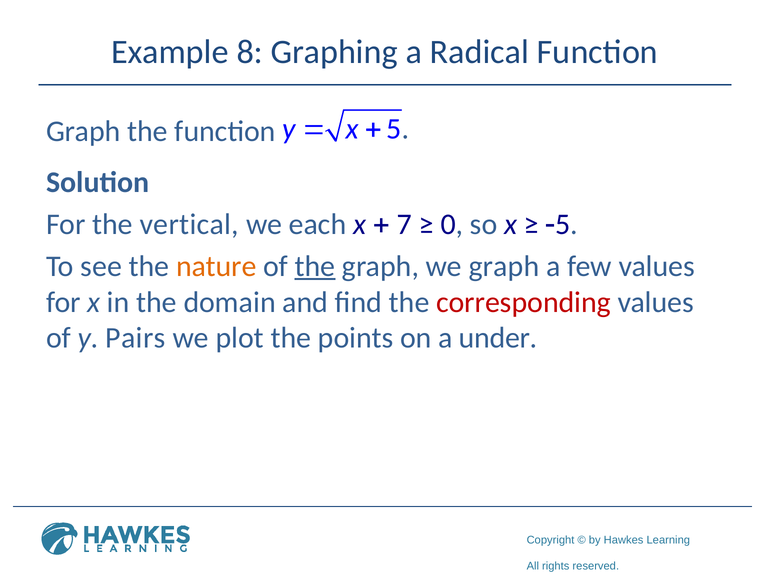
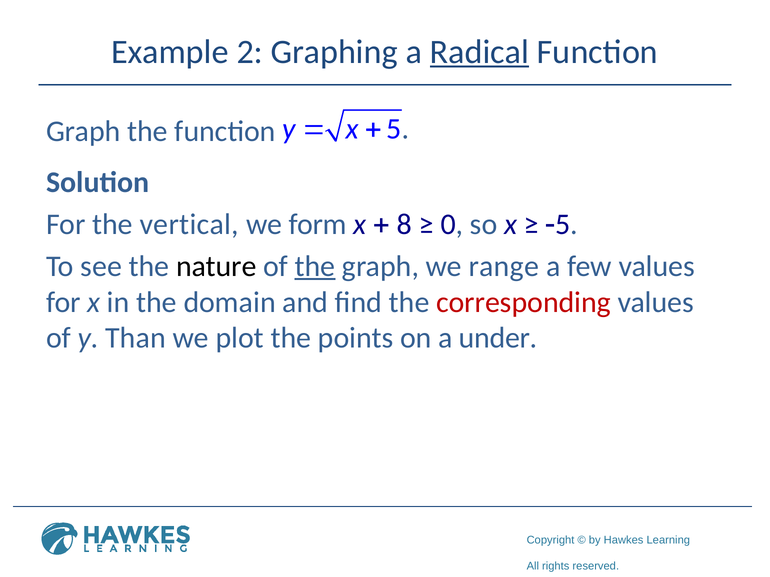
8: 8 -> 2
Radical underline: none -> present
each: each -> form
7: 7 -> 8
nature colour: orange -> black
we graph: graph -> range
Pairs: Pairs -> Than
